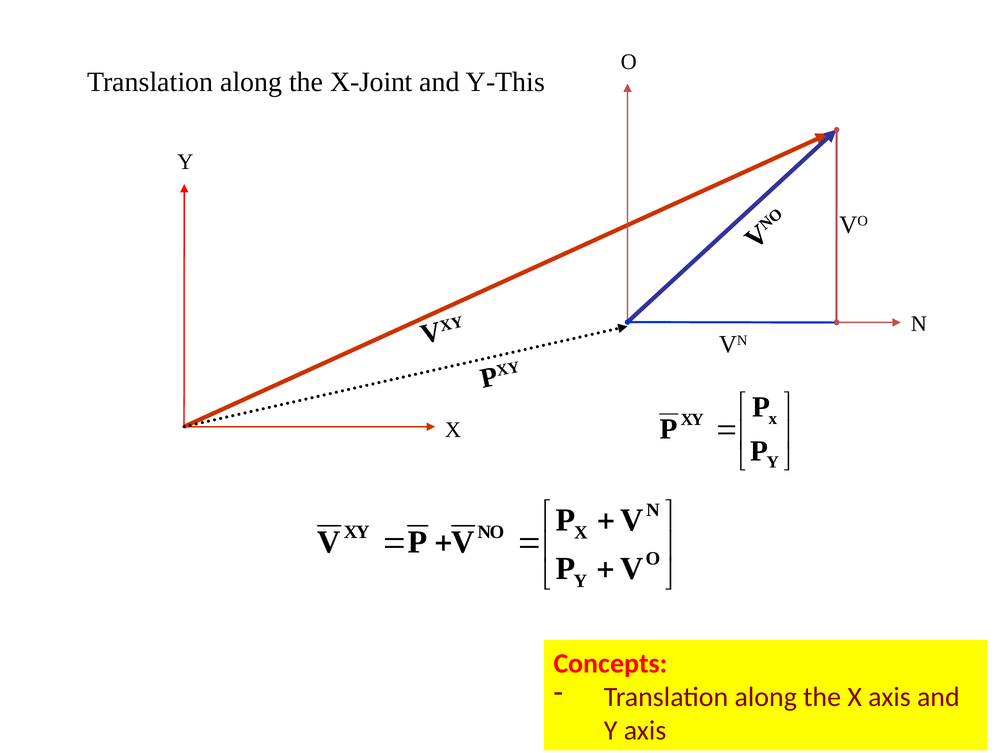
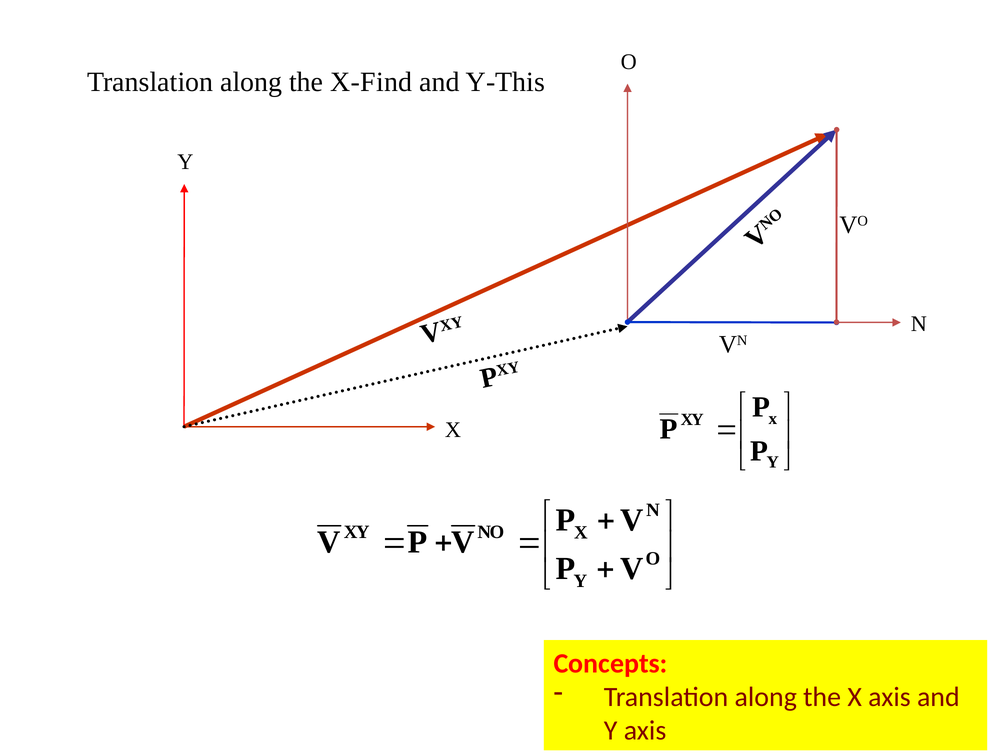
X-Joint: X-Joint -> X-Find
